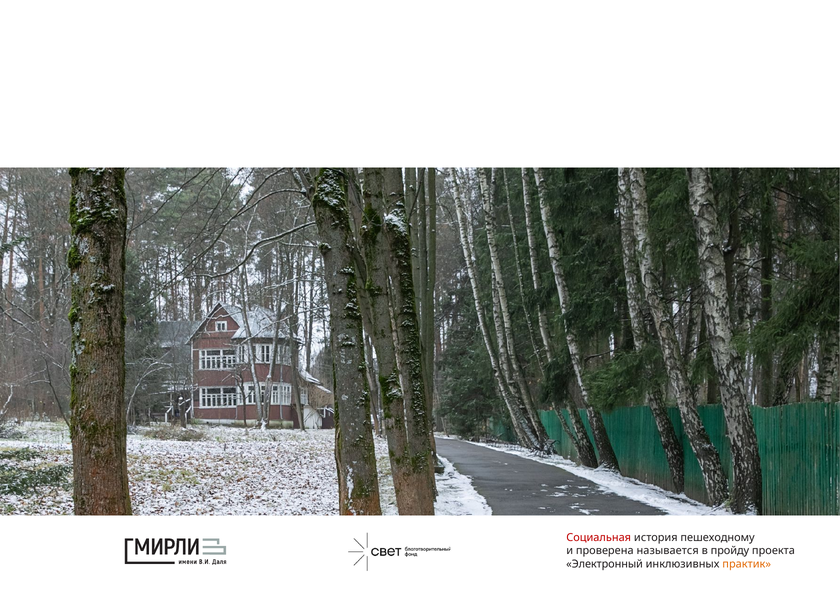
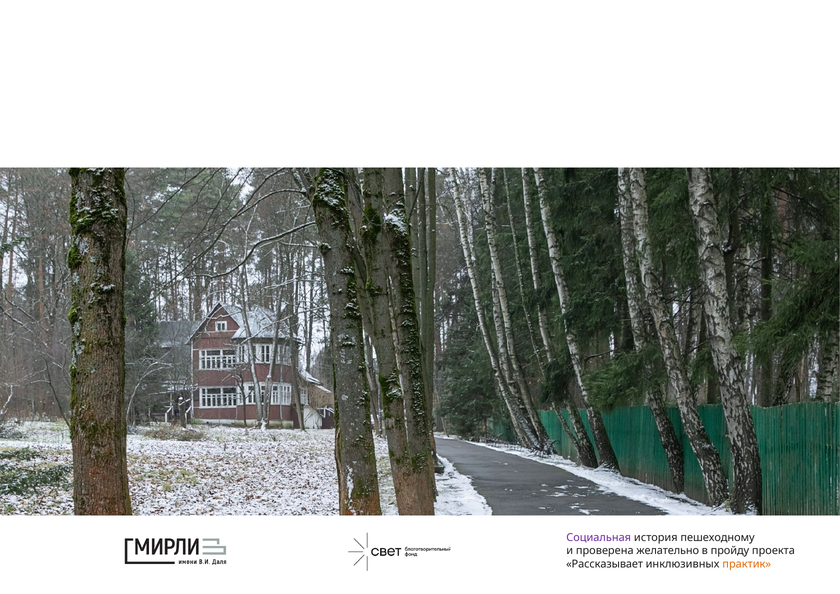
Социальная colour: red -> purple
называется: называется -> желательно
Электронный: Электронный -> Рассказывает
